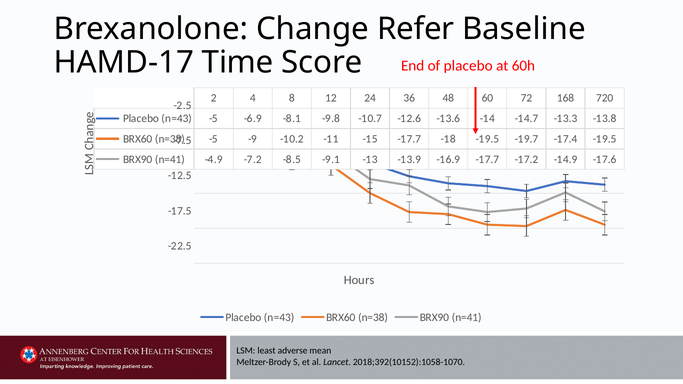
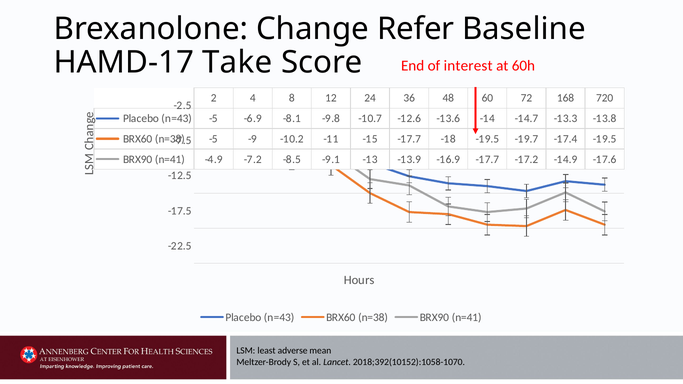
Time: Time -> Take
of placebo: placebo -> interest
